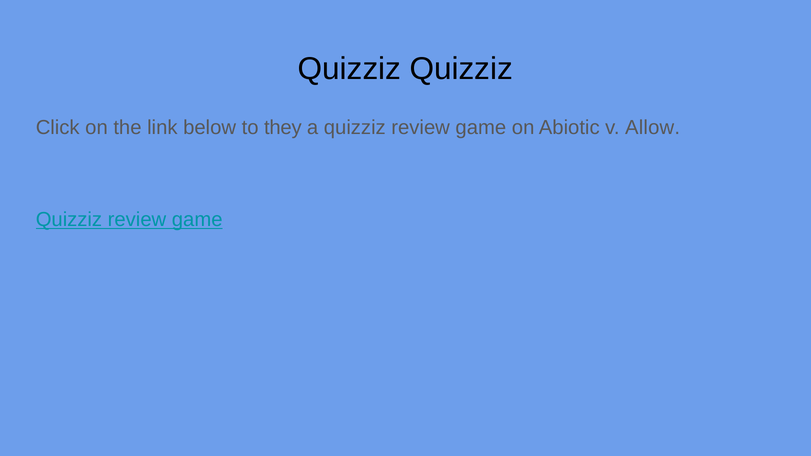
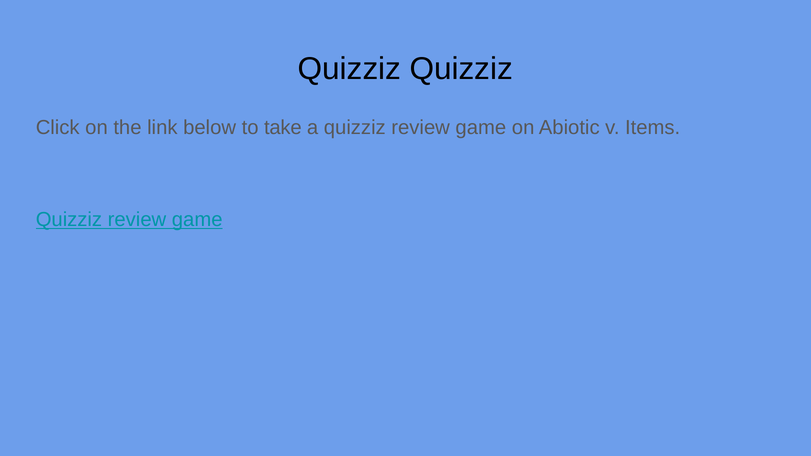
they: they -> take
Allow: Allow -> Items
